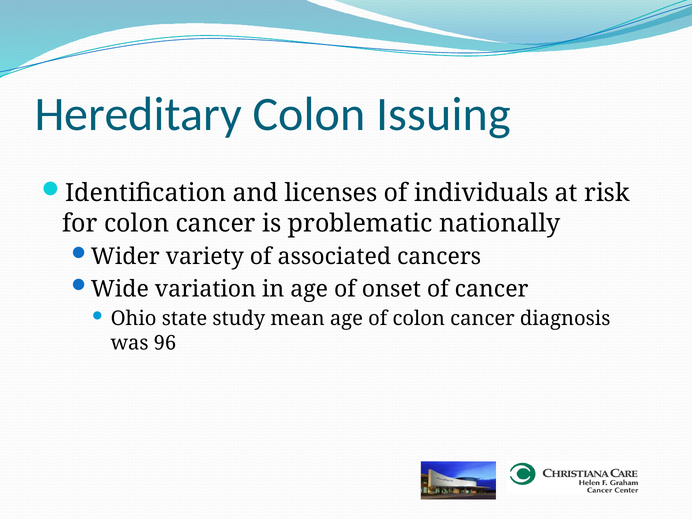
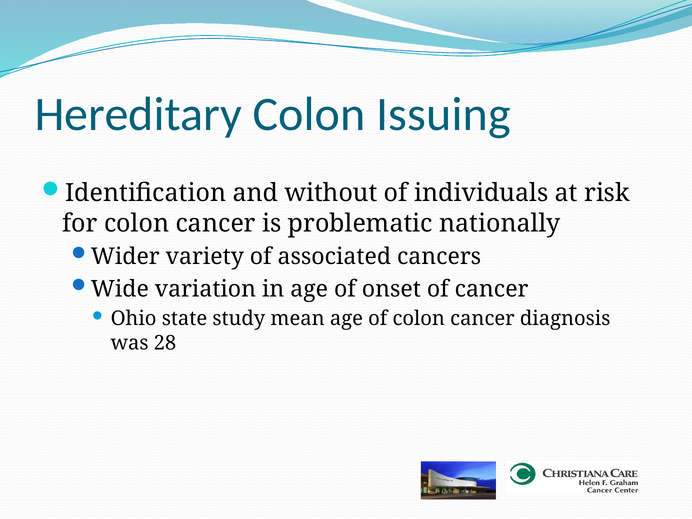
licenses: licenses -> without
96: 96 -> 28
